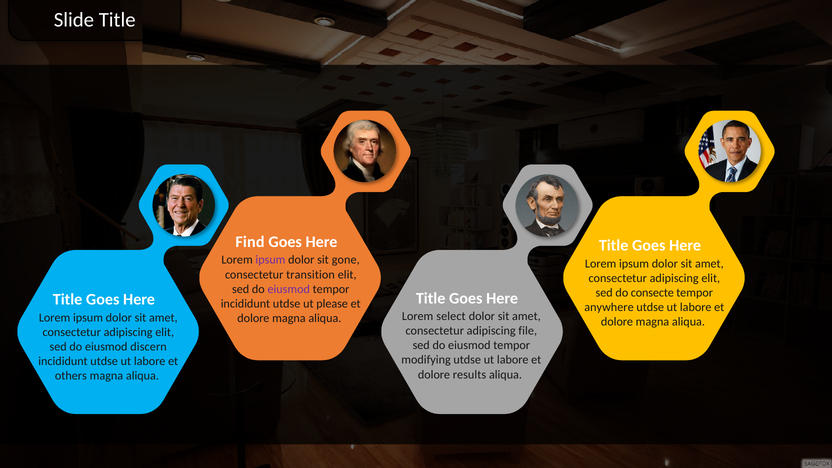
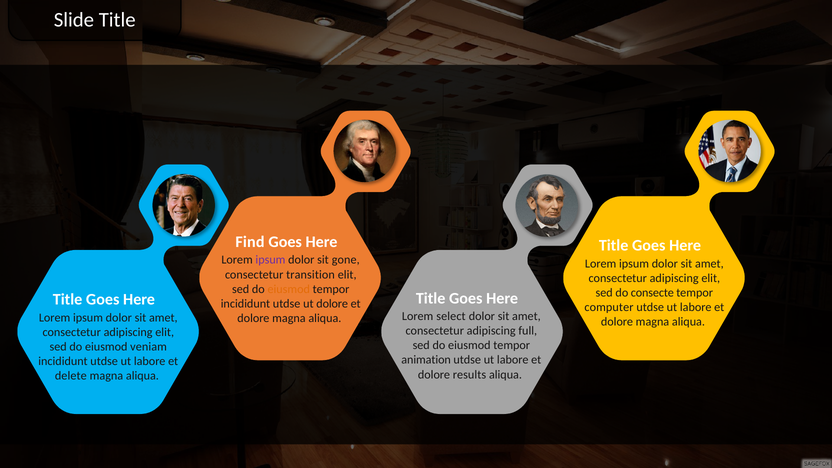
eiusmod at (289, 289) colour: purple -> orange
ut please: please -> dolore
anywhere: anywhere -> computer
file: file -> full
discern: discern -> veniam
modifying: modifying -> animation
others: others -> delete
